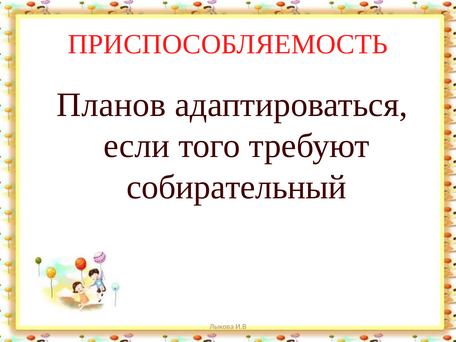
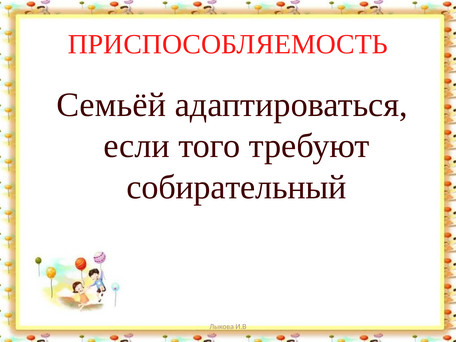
Планов: Планов -> Семьёй
